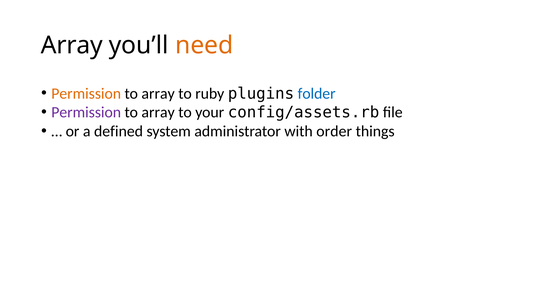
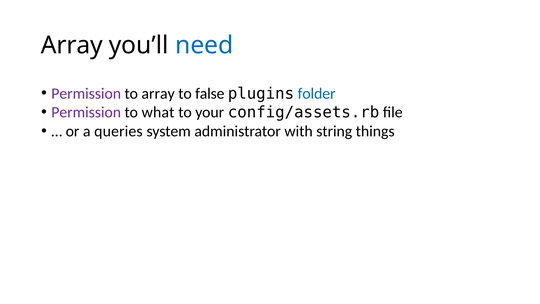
need colour: orange -> blue
Permission at (86, 93) colour: orange -> purple
ruby: ruby -> false
array at (158, 112): array -> what
defined: defined -> queries
order: order -> string
